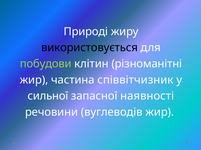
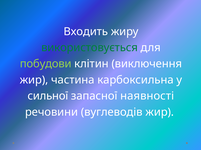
Природі: Природі -> Входить
використовується colour: black -> green
різноманітні: різноманітні -> виключення
співвітчизник: співвітчизник -> карбоксильна
